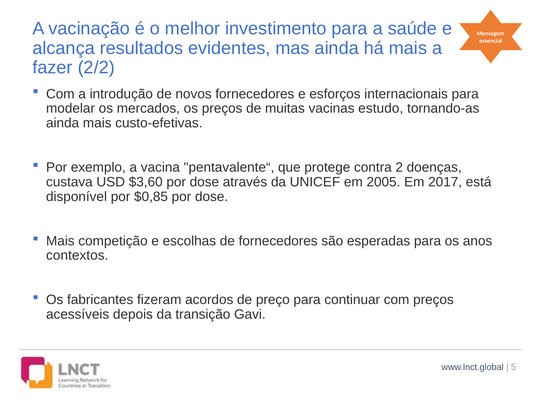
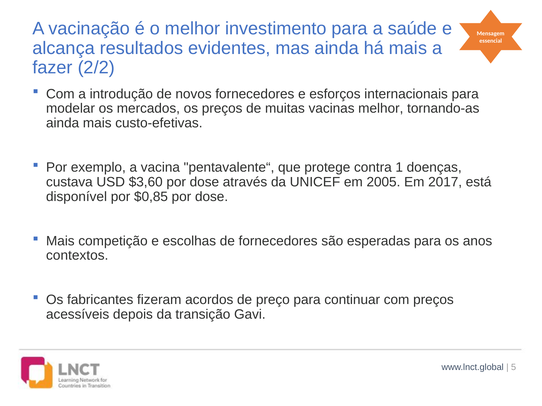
vacinas estudo: estudo -> melhor
2: 2 -> 1
